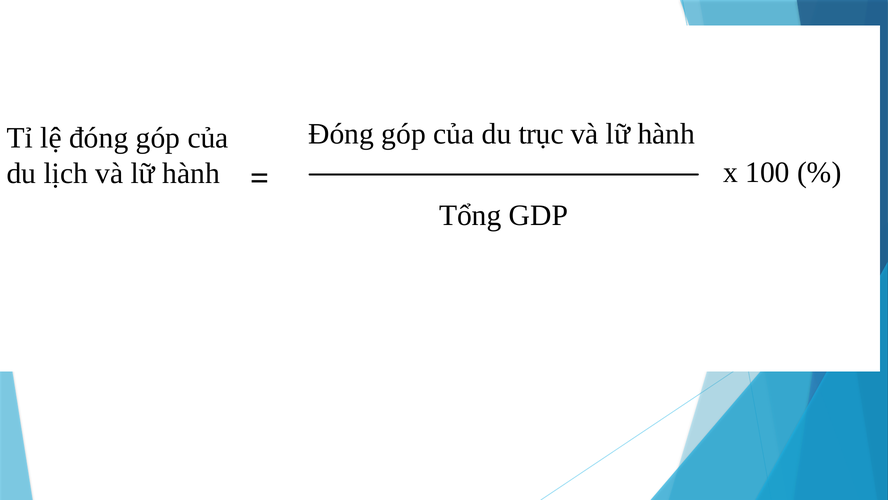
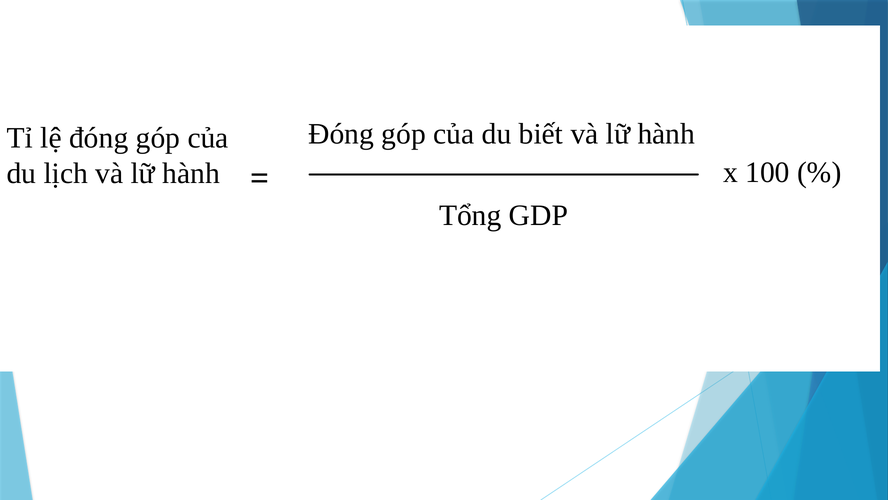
trục: trục -> biết
